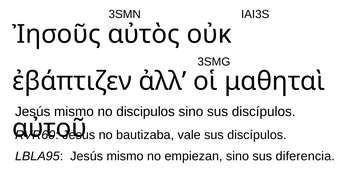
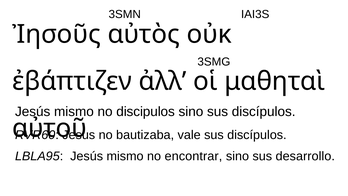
empiezan: empiezan -> encontrar
diferencia: diferencia -> desarrollo
